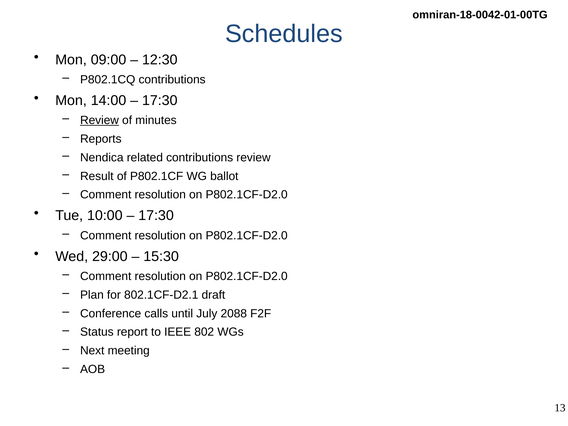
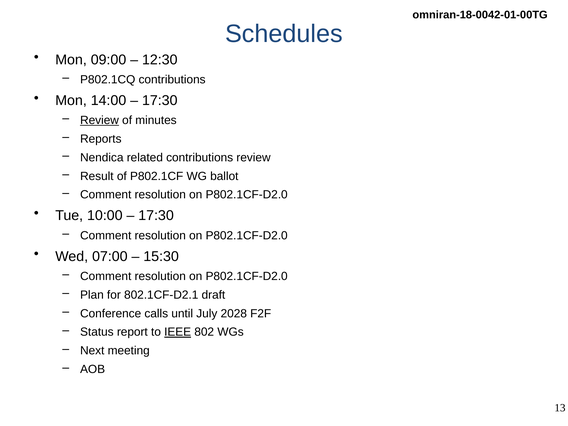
29:00: 29:00 -> 07:00
2088: 2088 -> 2028
IEEE underline: none -> present
